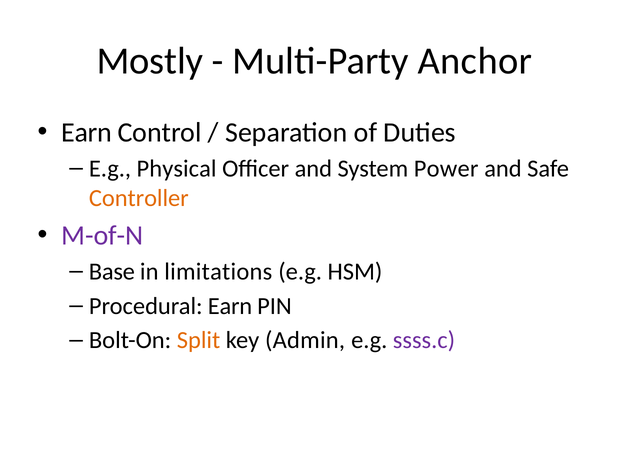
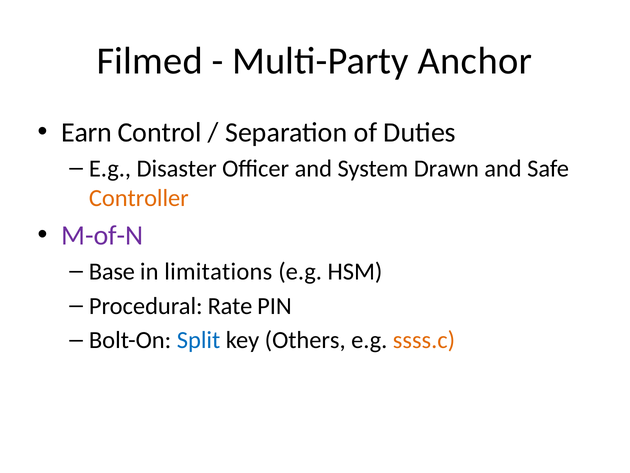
Mostly: Mostly -> Filmed
Physical: Physical -> Disaster
Power: Power -> Drawn
Procedural Earn: Earn -> Rate
Split colour: orange -> blue
Admin: Admin -> Others
ssss.c colour: purple -> orange
